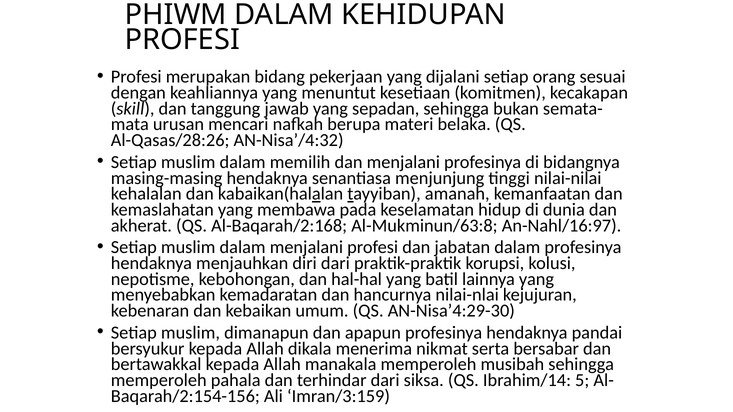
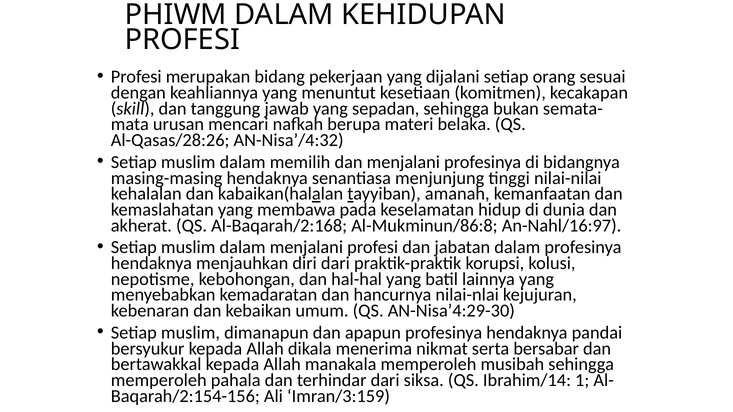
Al-Mukminun/63:8: Al-Mukminun/63:8 -> Al-Mukminun/86:8
5: 5 -> 1
